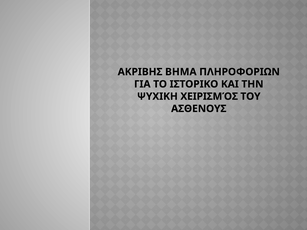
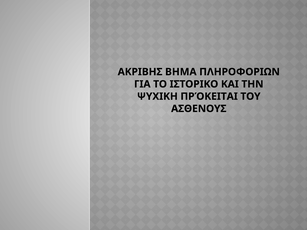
ΧΕΙΡΙΣΜΌΣ: ΧΕΙΡΙΣΜΌΣ -> ΠΡΌΚΕΙΤΑΙ
